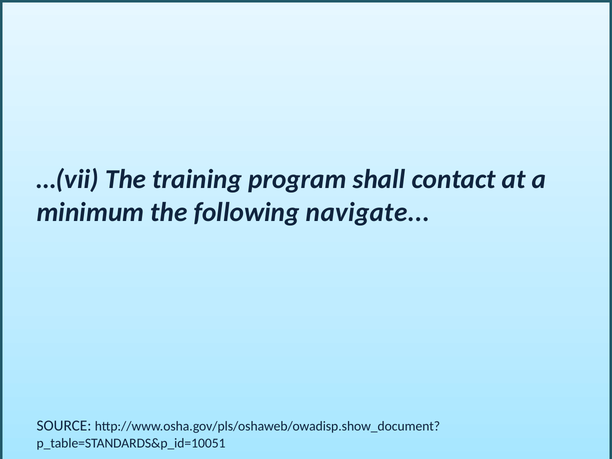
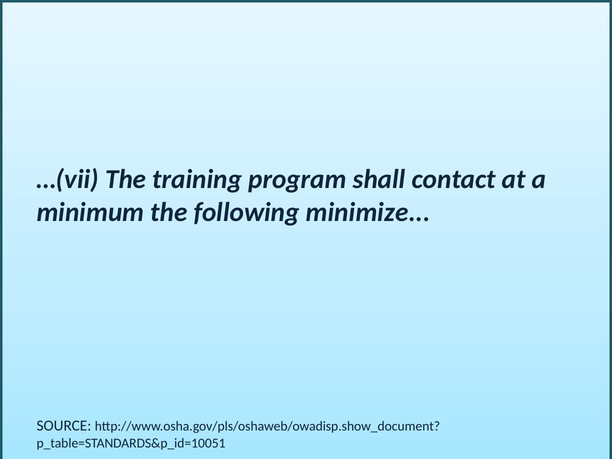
navigate: navigate -> minimize
